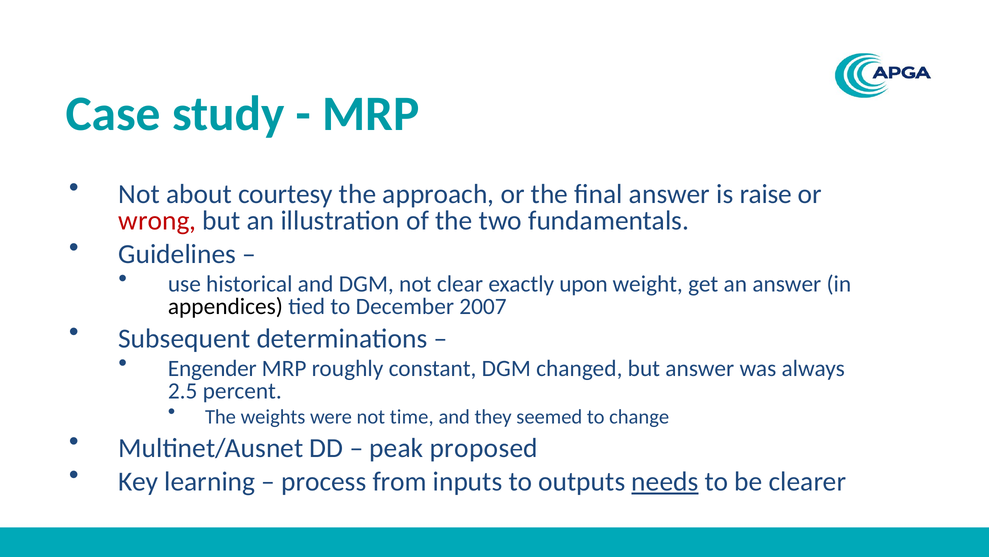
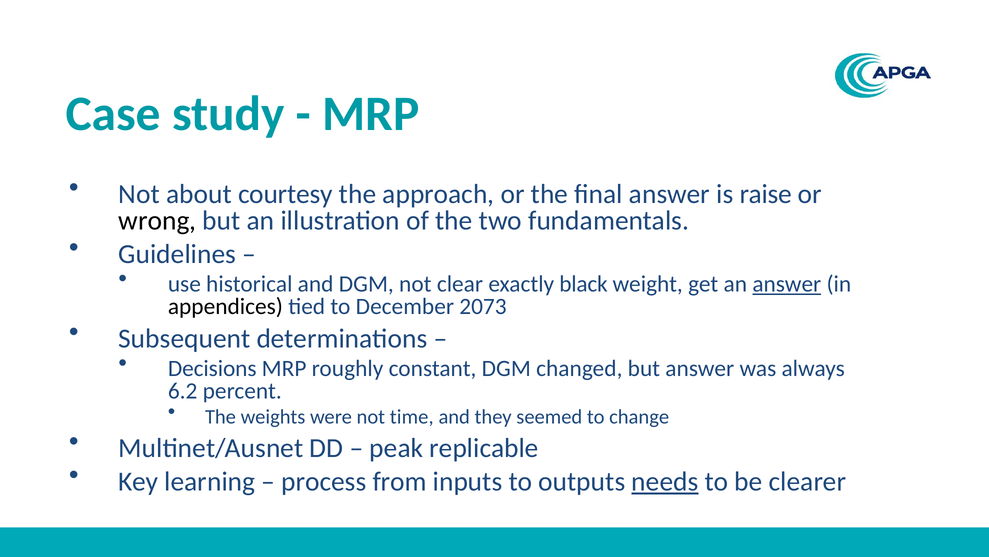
wrong colour: red -> black
upon: upon -> black
answer at (787, 284) underline: none -> present
2007: 2007 -> 2073
Engender: Engender -> Decisions
2.5: 2.5 -> 6.2
proposed: proposed -> replicable
